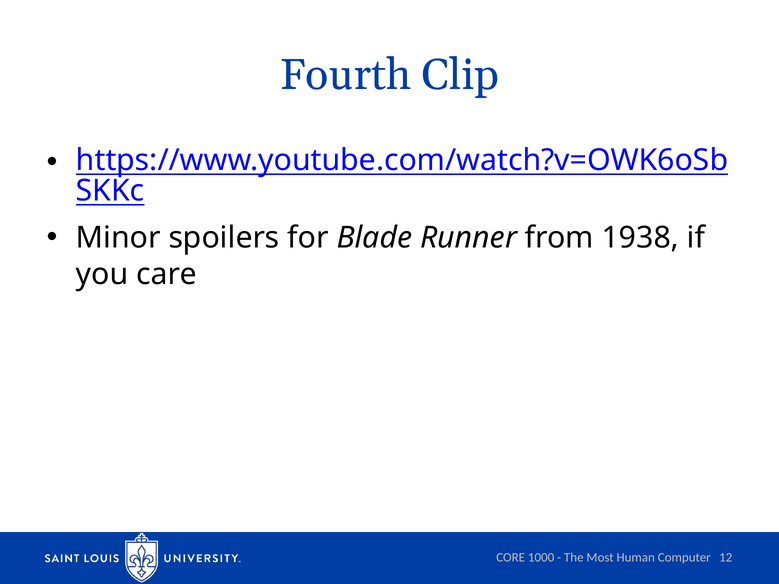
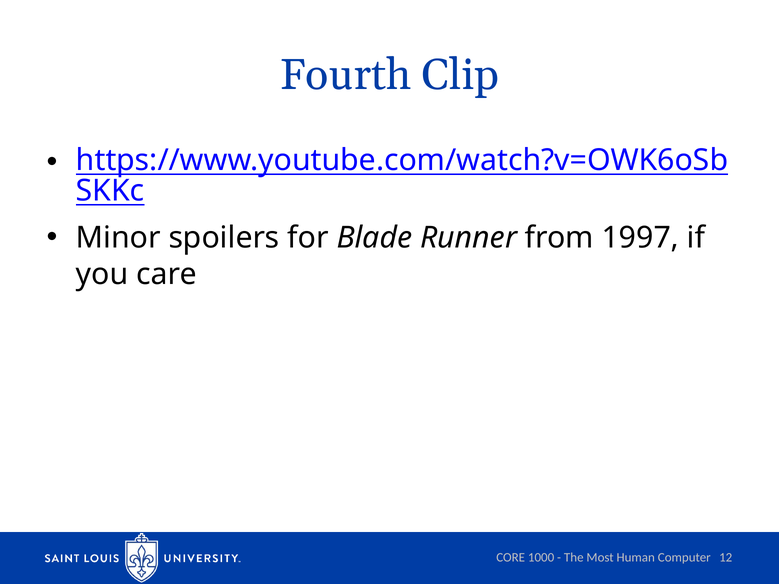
1938: 1938 -> 1997
